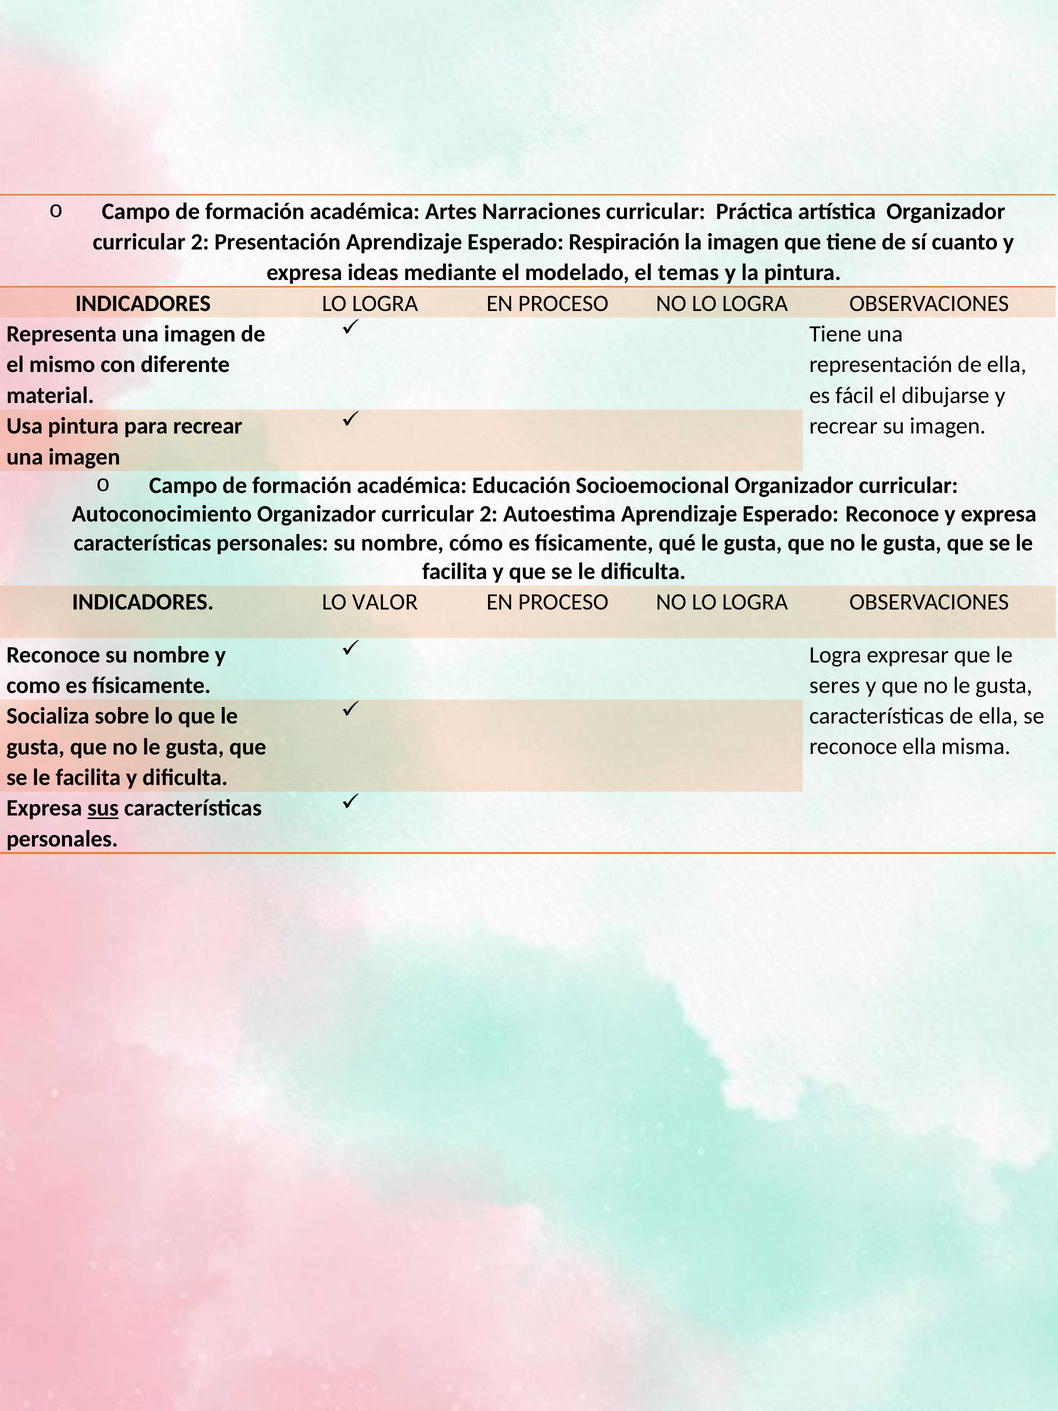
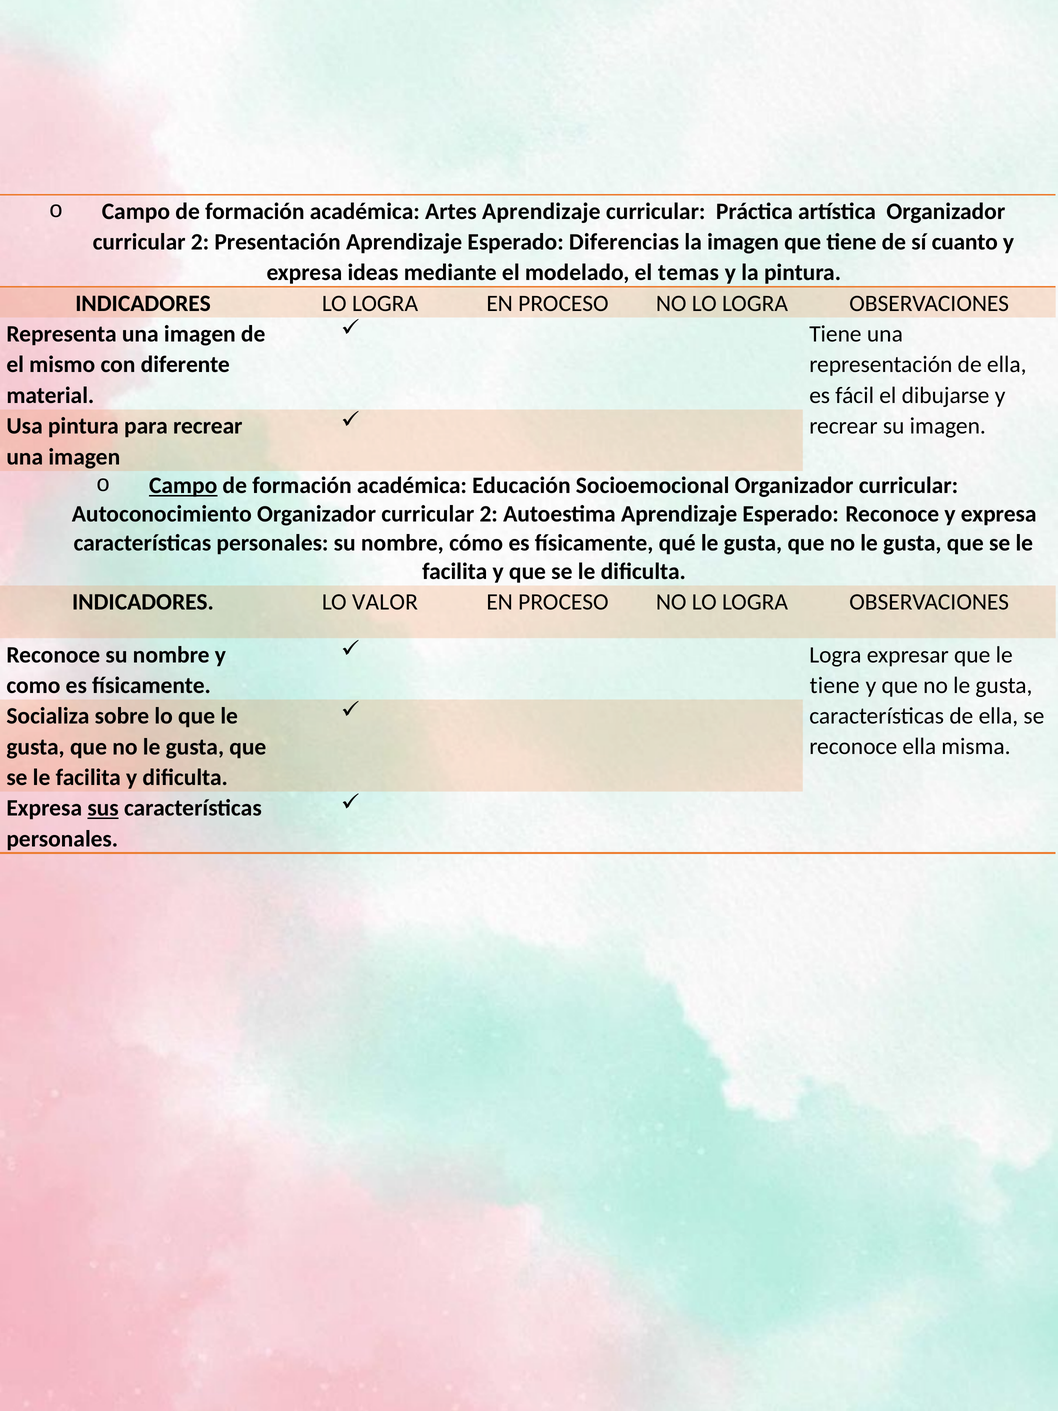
Artes Narraciones: Narraciones -> Aprendizaje
Respiración: Respiración -> Diferencias
Campo at (183, 485) underline: none -> present
seres at (835, 685): seres -> tiene
